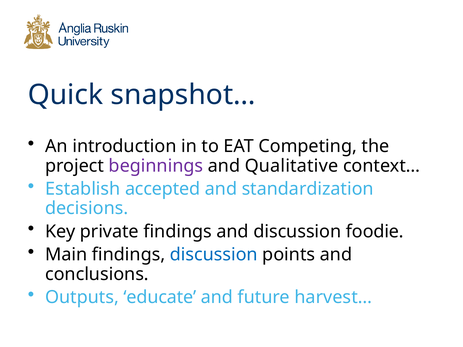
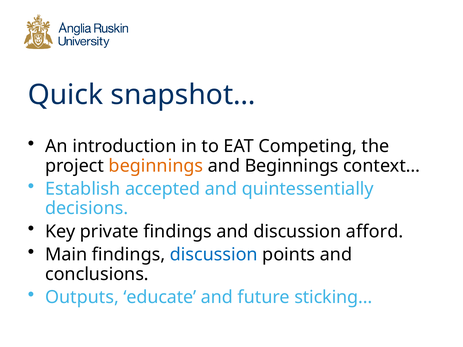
beginnings at (156, 166) colour: purple -> orange
and Qualitative: Qualitative -> Beginnings
standardization: standardization -> quintessentially
foodie: foodie -> afford
harvest…: harvest… -> sticking…
